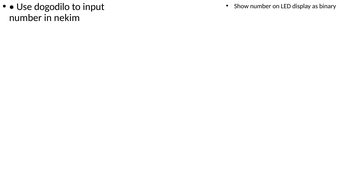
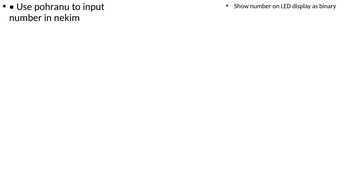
dogodilo: dogodilo -> pohranu
